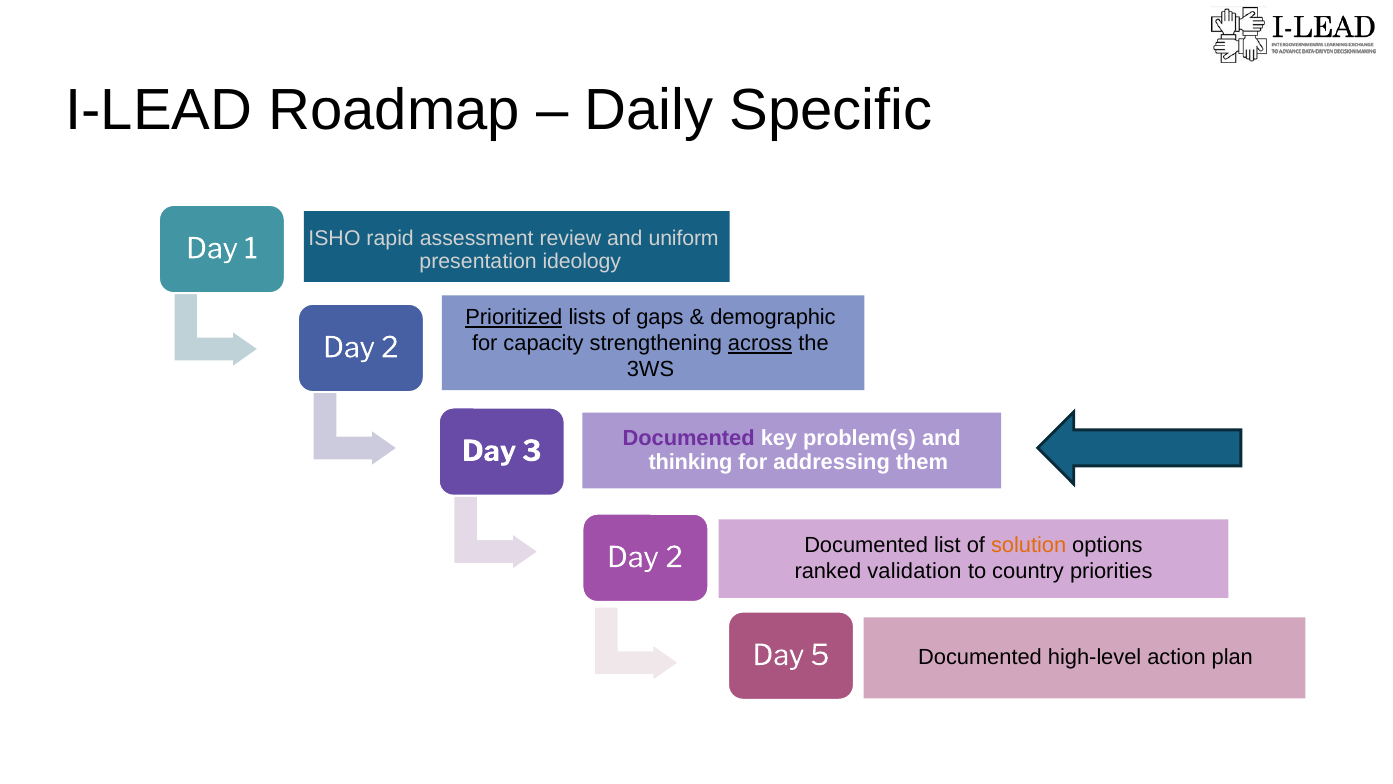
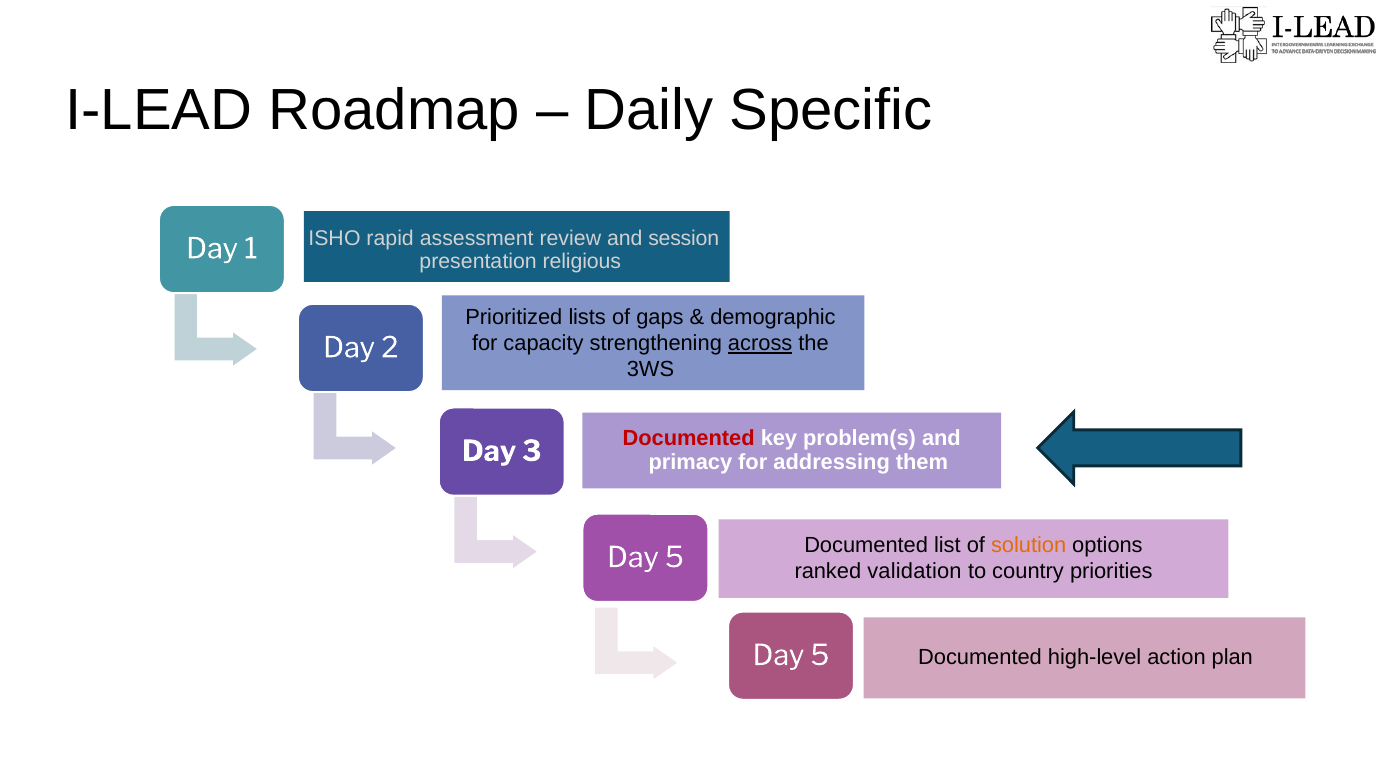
uniform: uniform -> session
ideology: ideology -> religious
Prioritized underline: present -> none
Documented at (689, 438) colour: purple -> red
thinking: thinking -> primacy
2 at (674, 557): 2 -> 5
